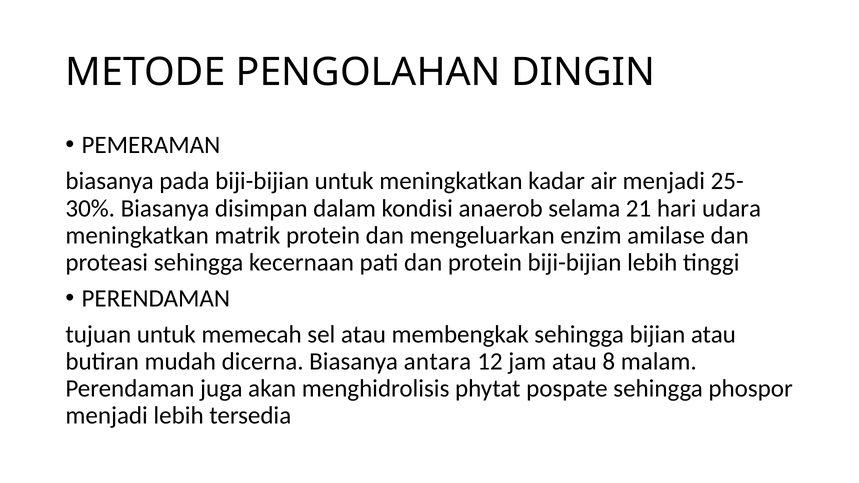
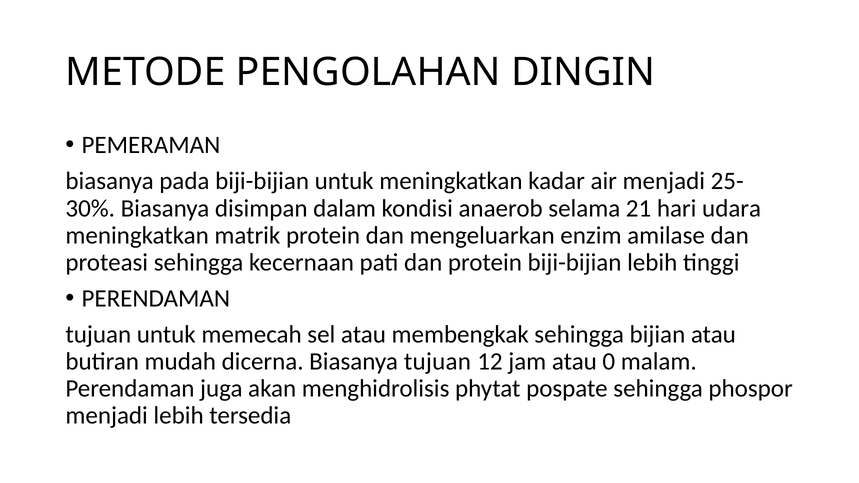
Biasanya antara: antara -> tujuan
8: 8 -> 0
